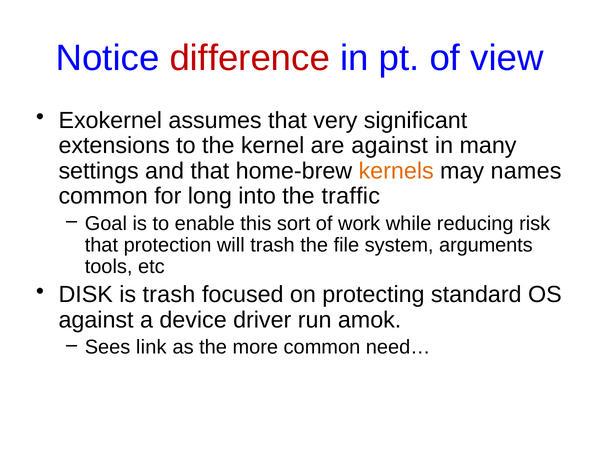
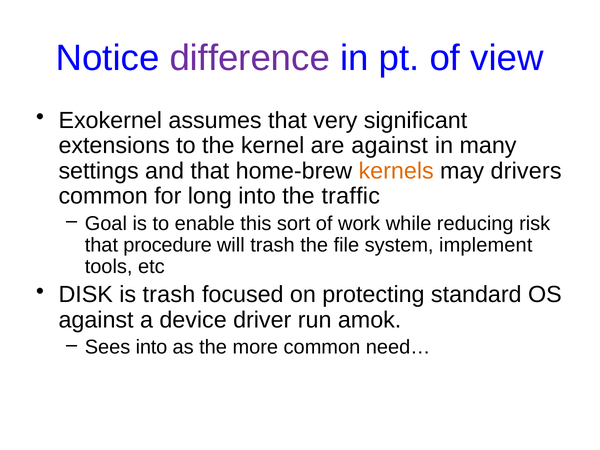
difference colour: red -> purple
names: names -> drivers
protection: protection -> procedure
arguments: arguments -> implement
Sees link: link -> into
